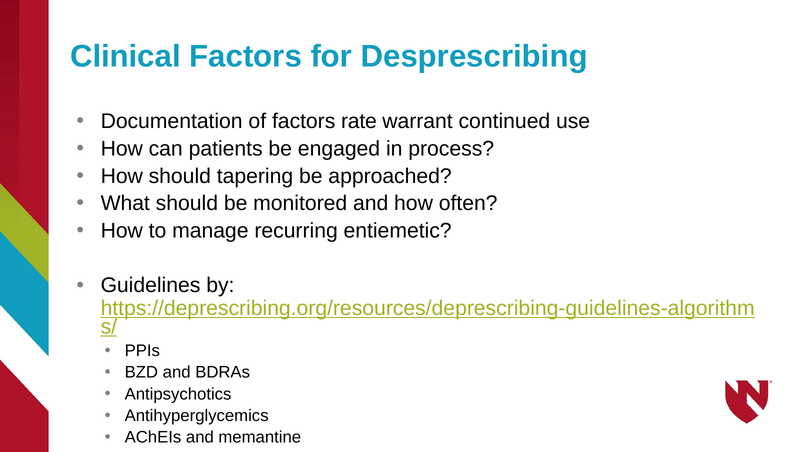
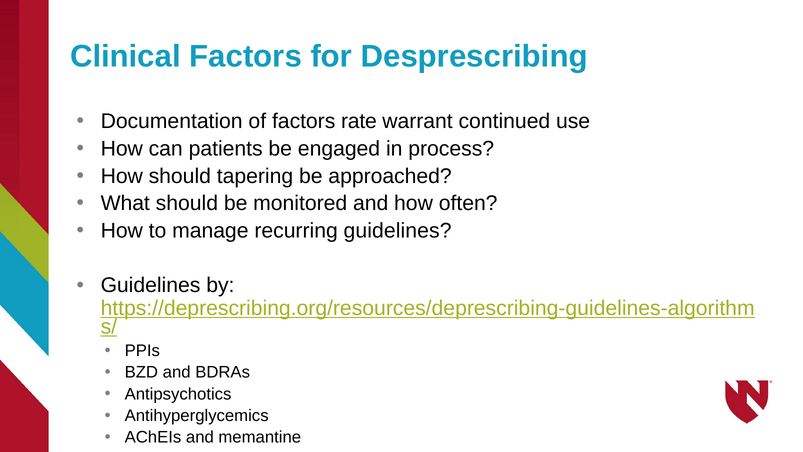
recurring entiemetic: entiemetic -> guidelines
